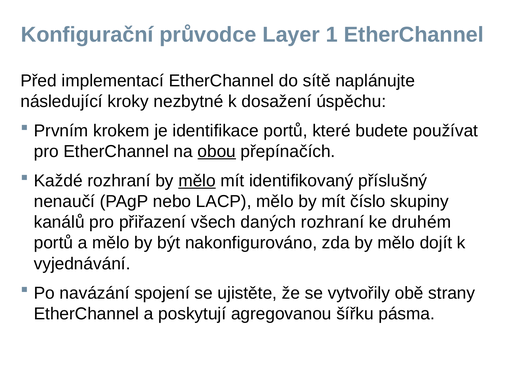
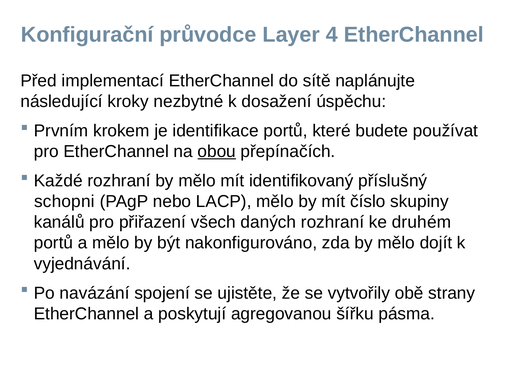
1: 1 -> 4
mělo at (197, 181) underline: present -> none
nenaučí: nenaučí -> schopni
